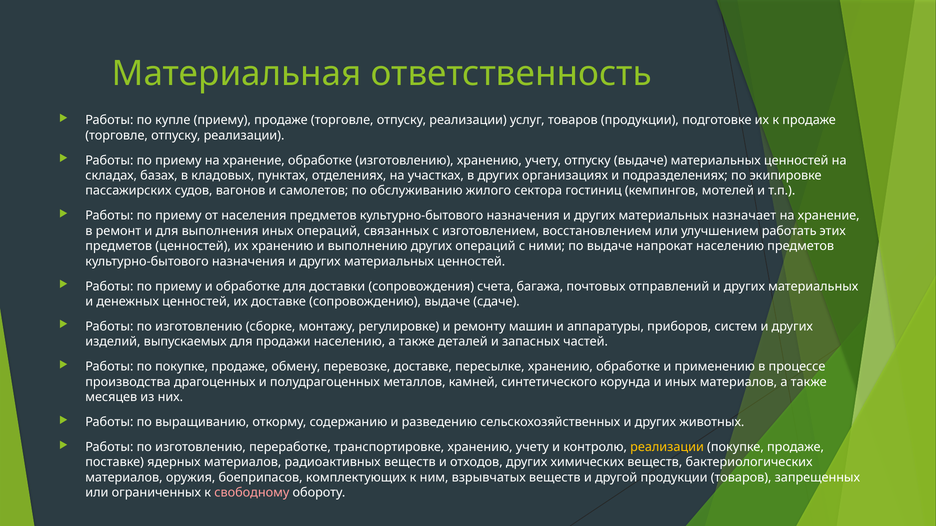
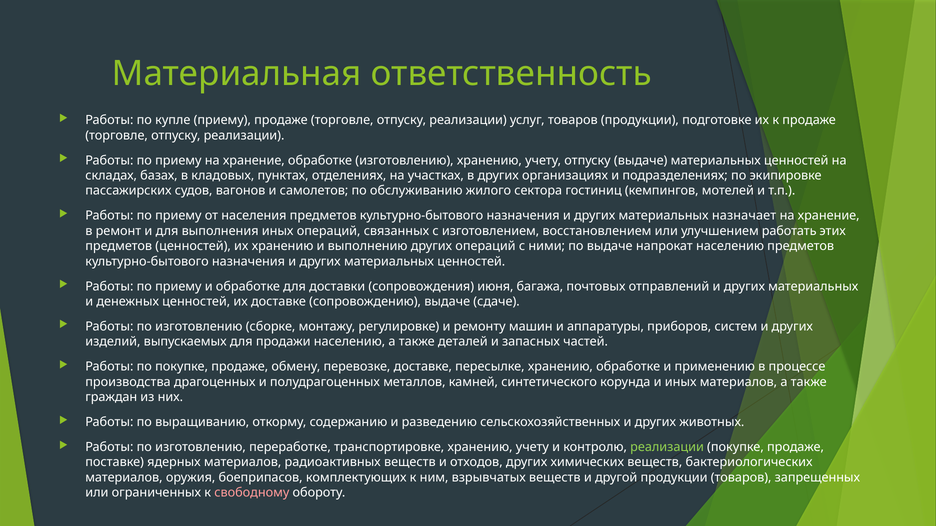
счета: счета -> июня
месяцев: месяцев -> граждан
реализации at (667, 447) colour: yellow -> light green
